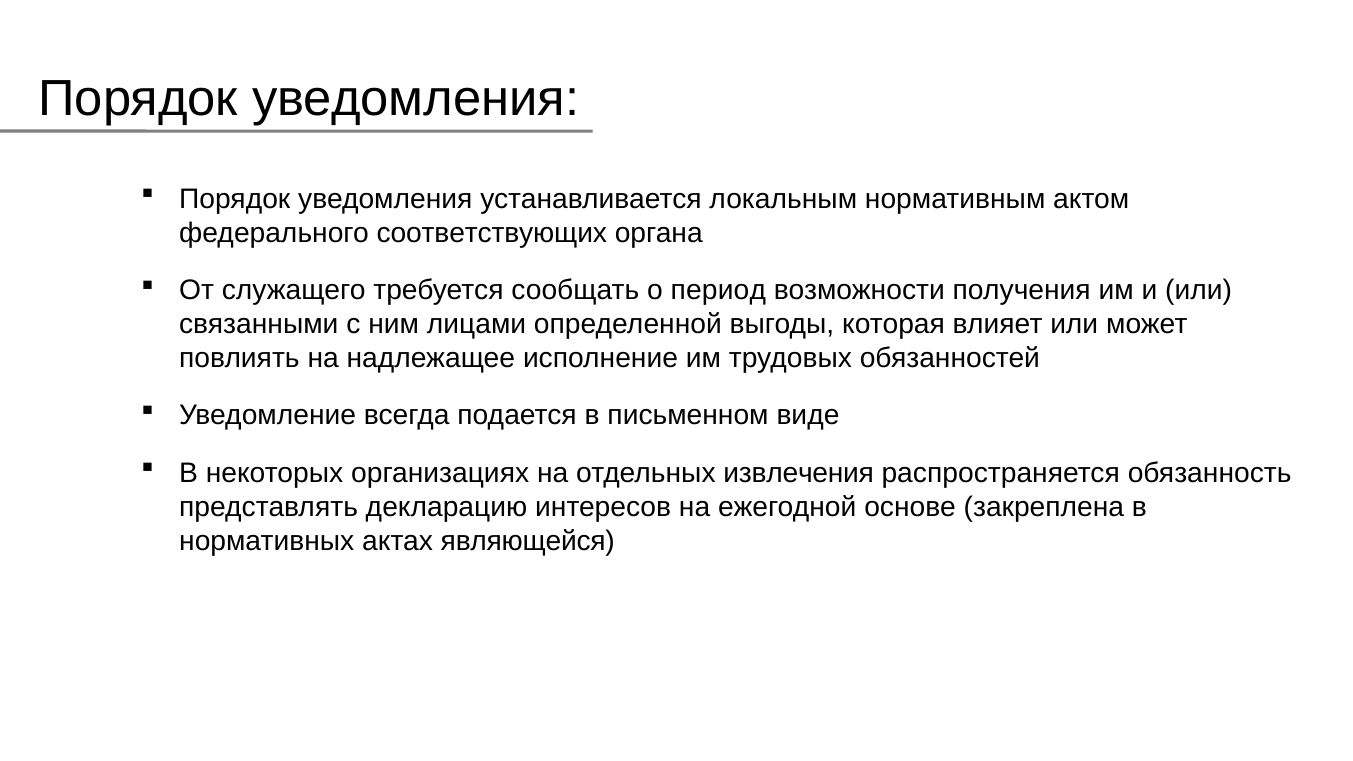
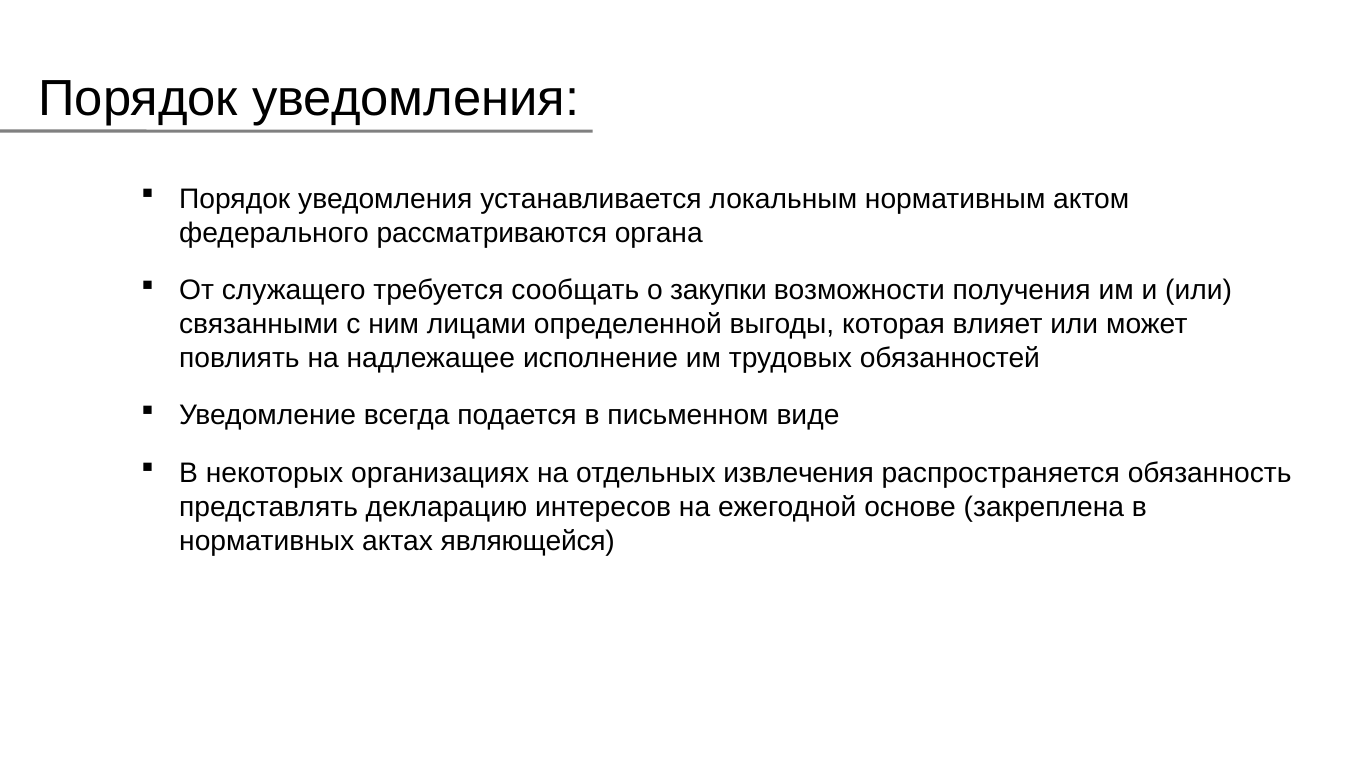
соответствующих: соответствующих -> рассматриваются
период: период -> закупки
